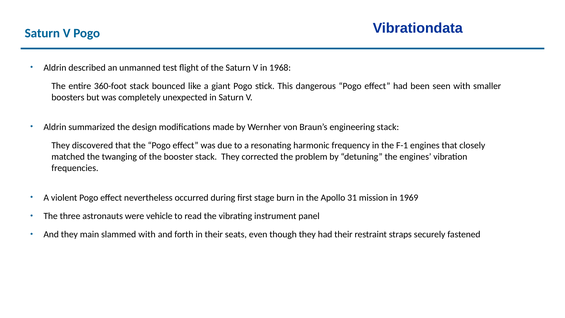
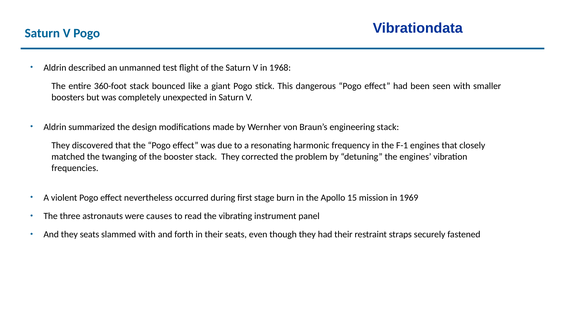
31: 31 -> 15
vehicle: vehicle -> causes
they main: main -> seats
